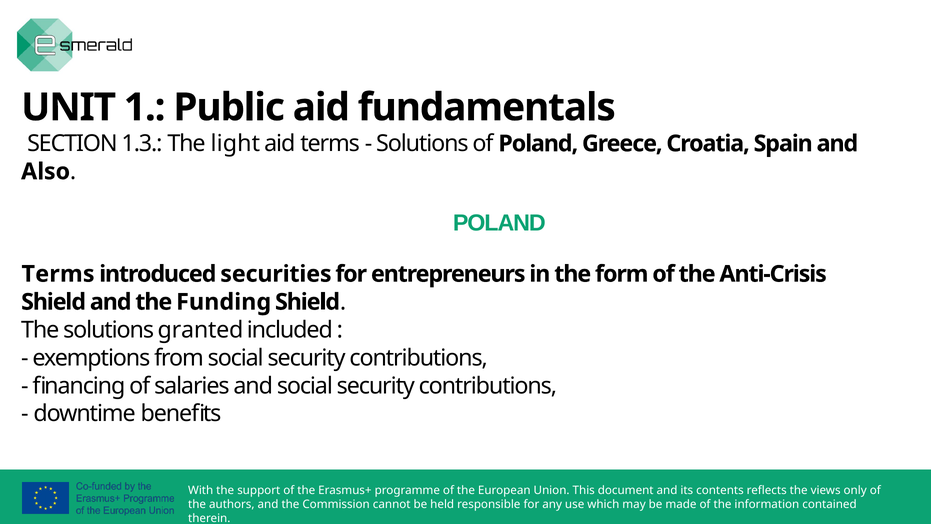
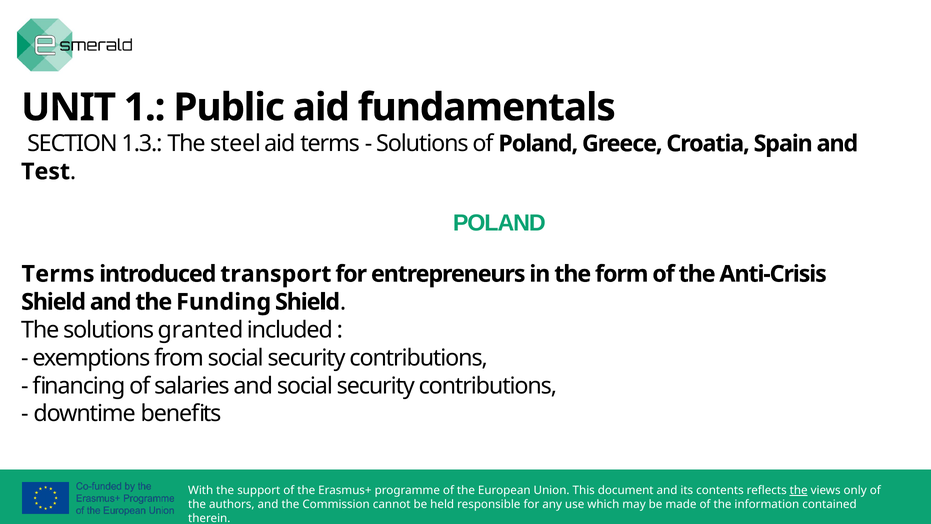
light: light -> steel
Also: Also -> Test
securities: securities -> transport
the at (799, 490) underline: none -> present
